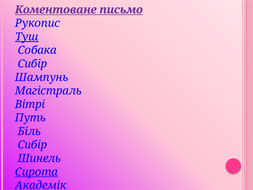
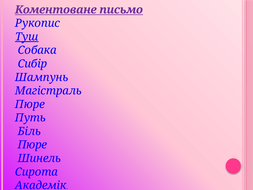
Вітрі at (30, 104): Вітрі -> Пюре
Сибір at (32, 145): Сибір -> Пюре
Сирота underline: present -> none
